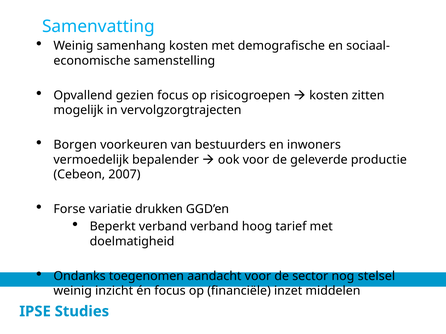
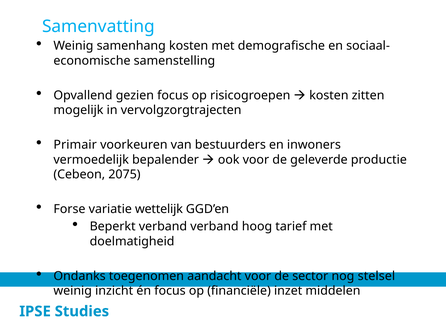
Borgen: Borgen -> Primair
2007: 2007 -> 2075
drukken: drukken -> wettelijk
